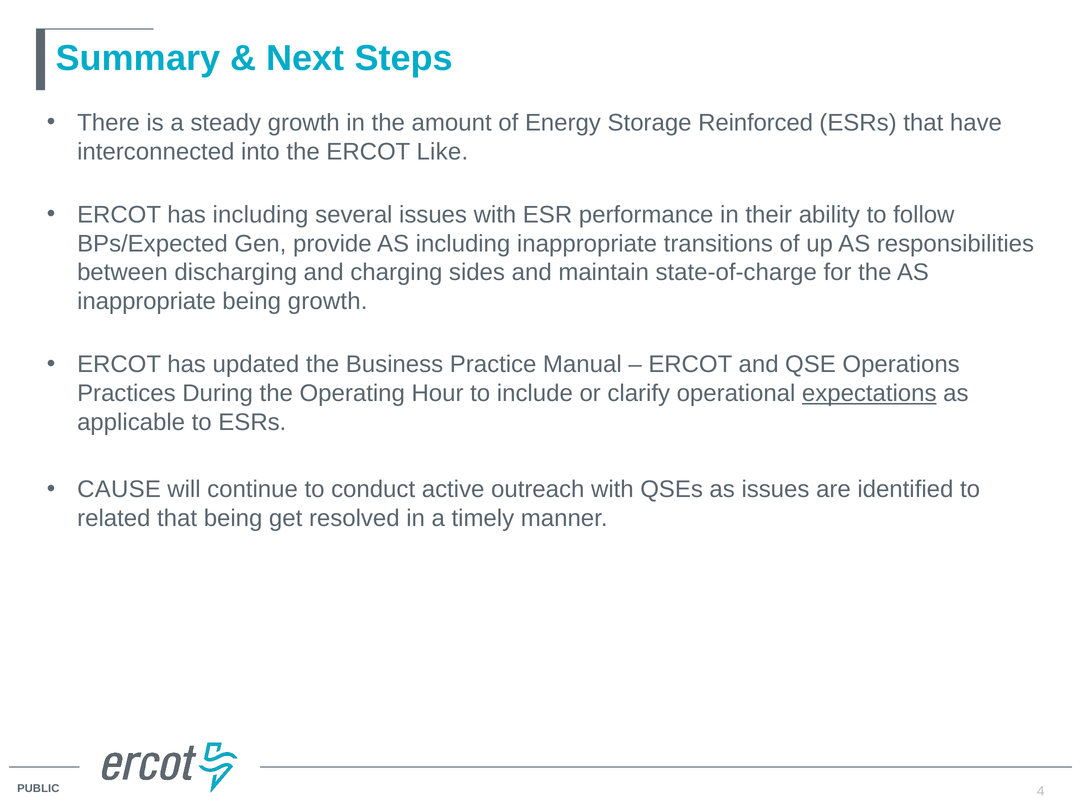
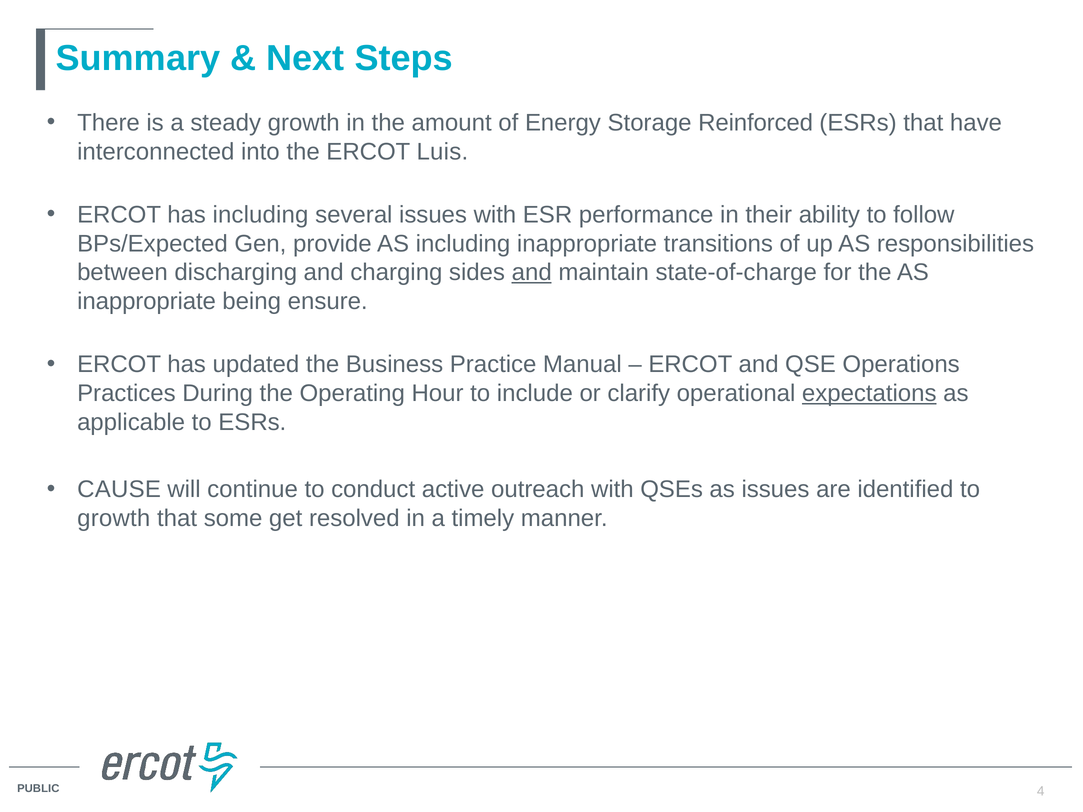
Like: Like -> Luis
and at (532, 273) underline: none -> present
being growth: growth -> ensure
related at (114, 519): related -> growth
that being: being -> some
